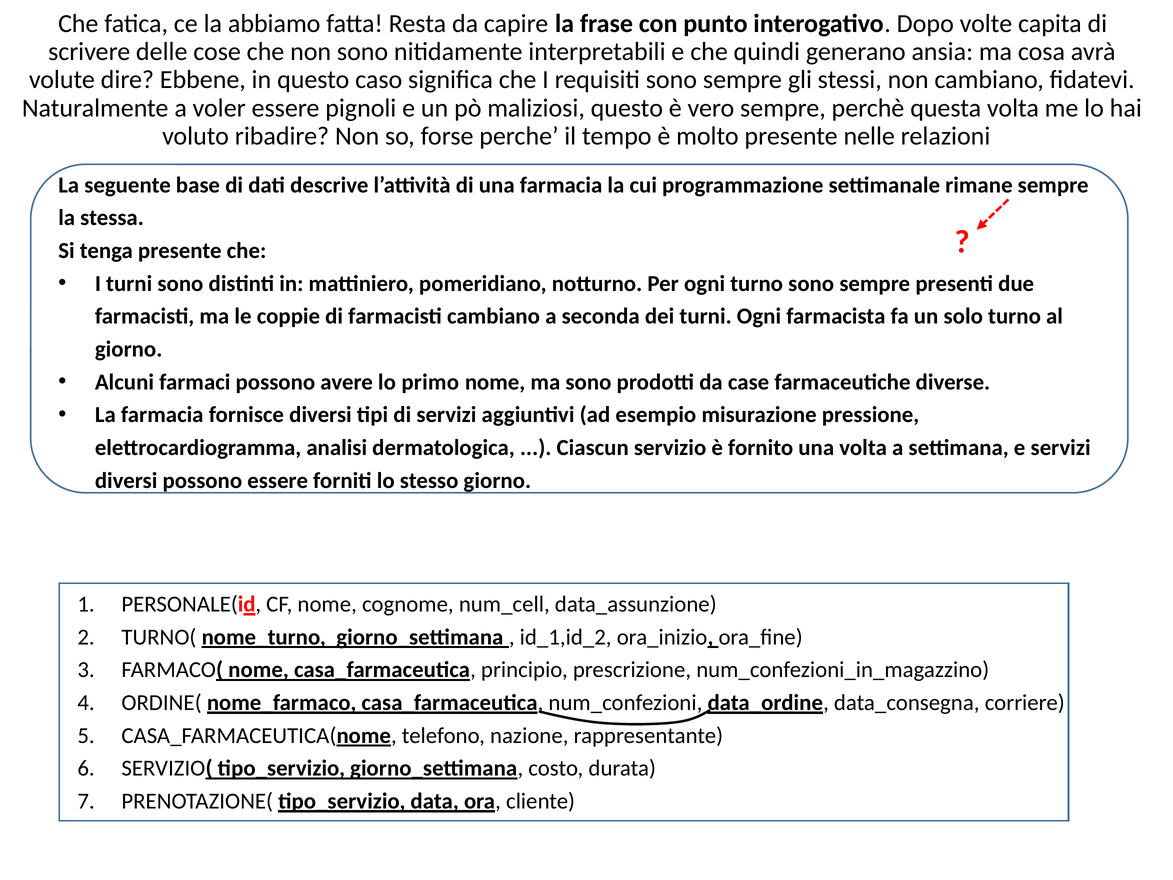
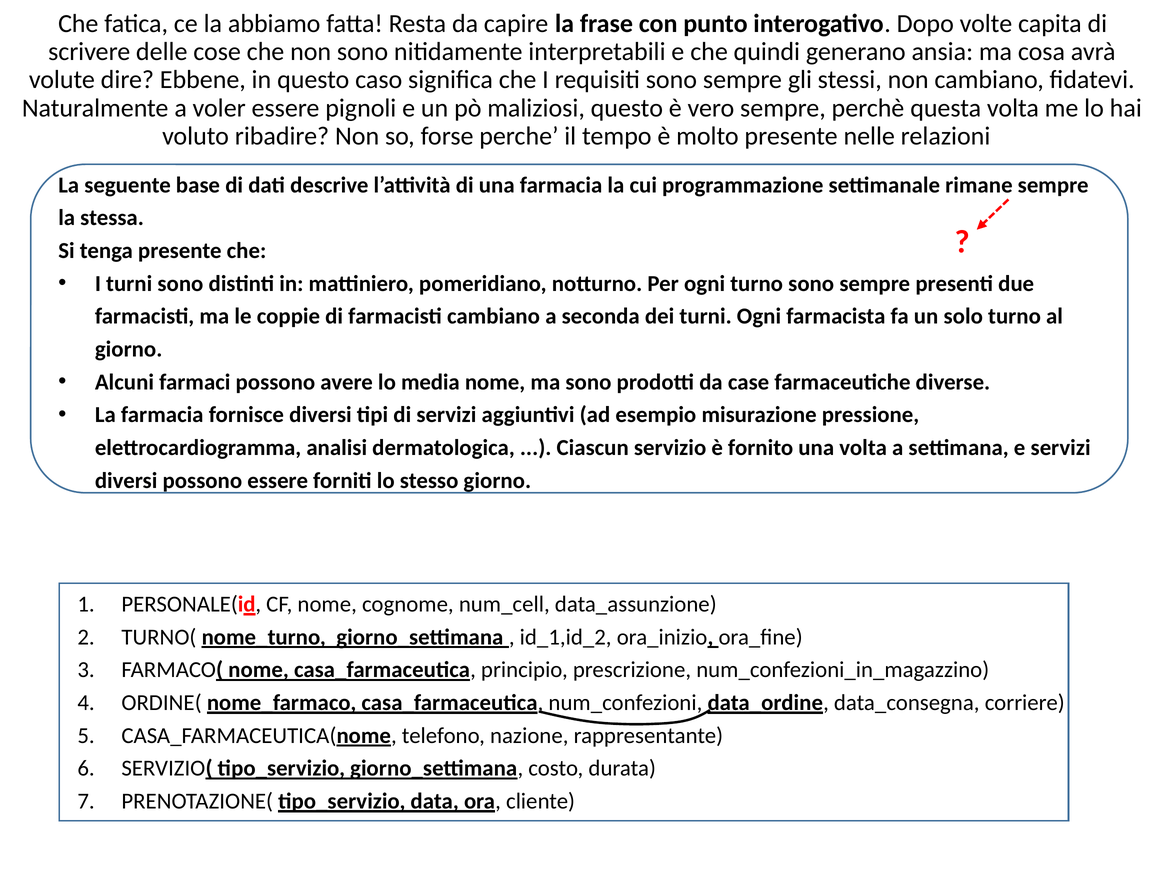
primo: primo -> media
